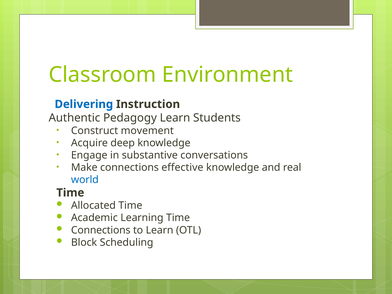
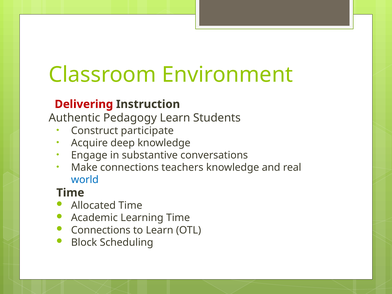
Delivering colour: blue -> red
movement: movement -> participate
effective: effective -> teachers
